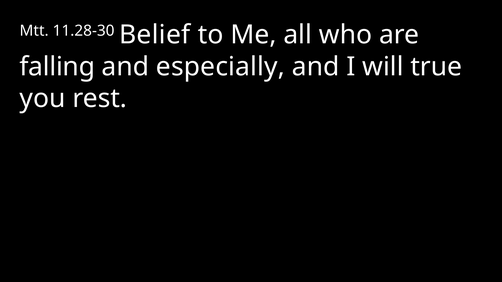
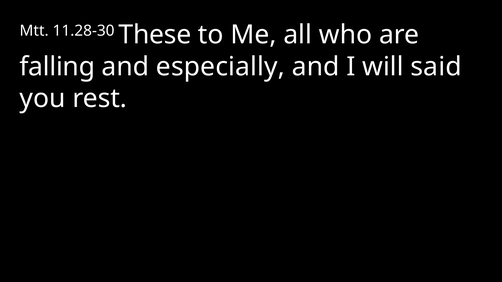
Belief: Belief -> These
true: true -> said
